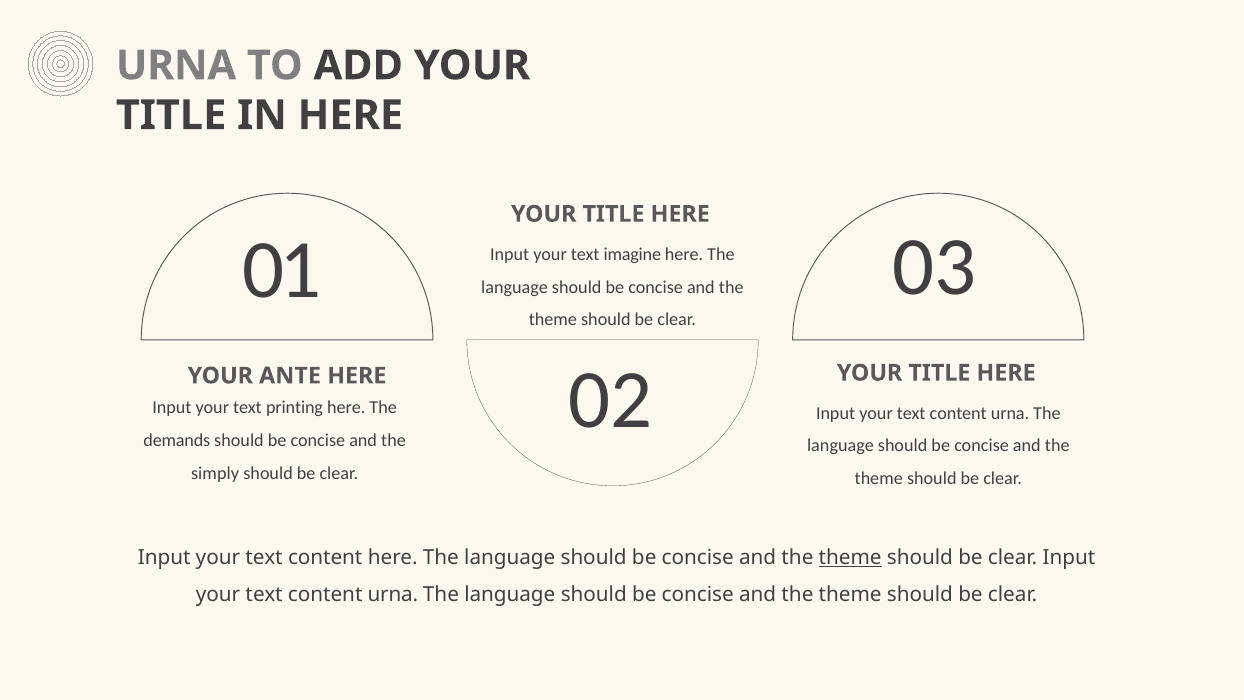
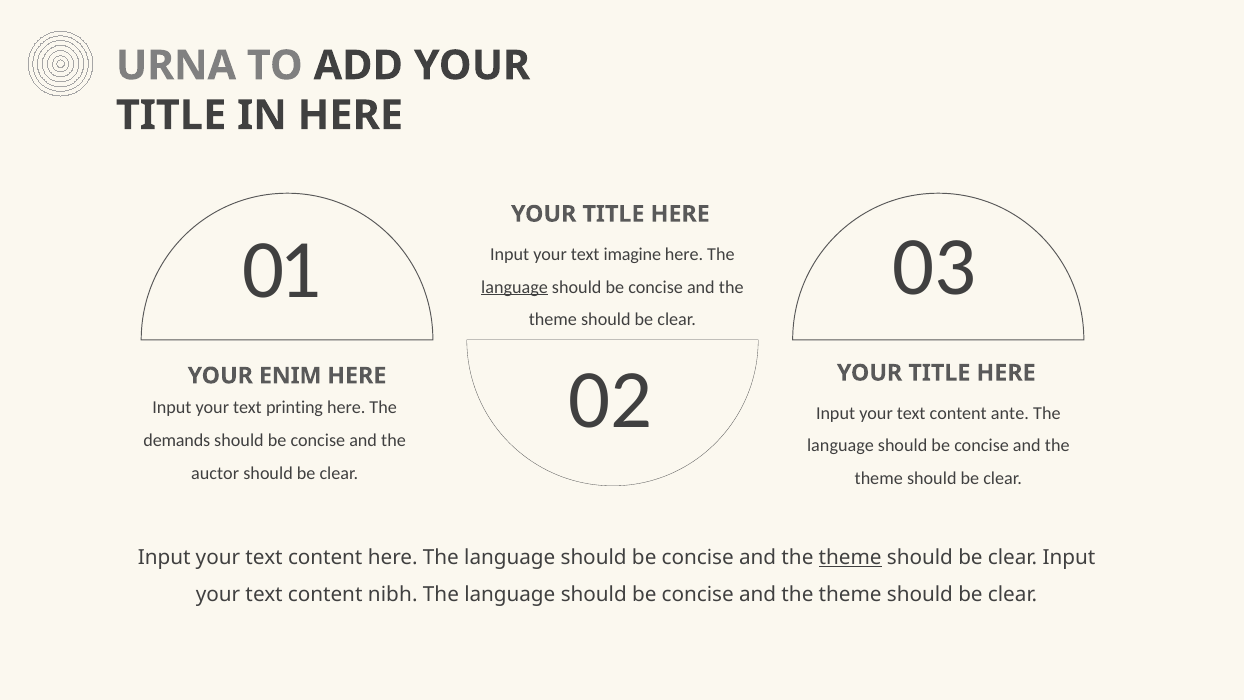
language at (515, 287) underline: none -> present
ANTE: ANTE -> ENIM
urna at (1010, 413): urna -> ante
simply: simply -> auctor
urna at (393, 595): urna -> nibh
